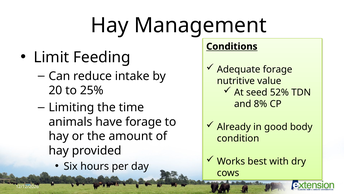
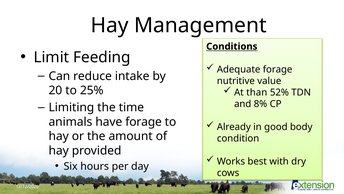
seed: seed -> than
